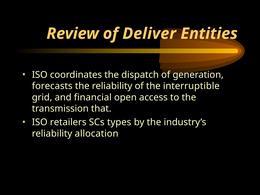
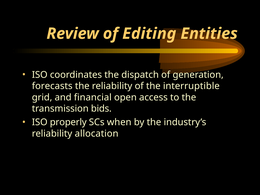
Deliver: Deliver -> Editing
that: that -> bids
retailers: retailers -> properly
types: types -> when
